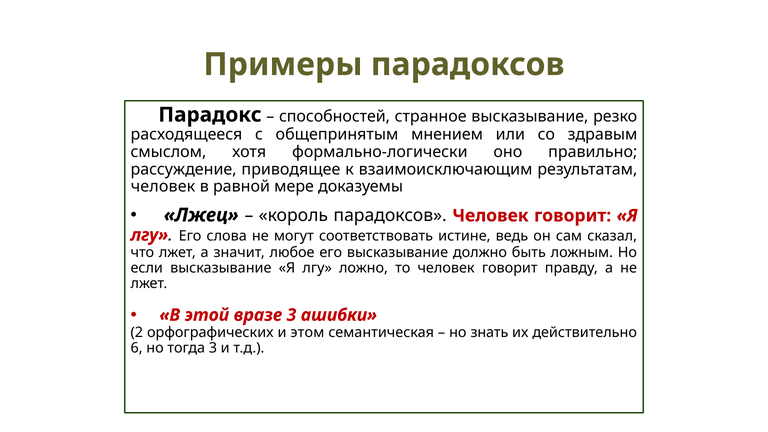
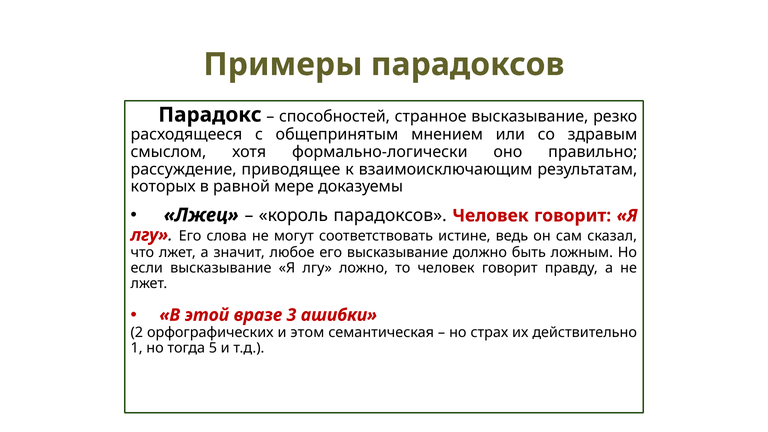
человек at (163, 187): человек -> которых
знать: знать -> страх
6: 6 -> 1
тогда 3: 3 -> 5
